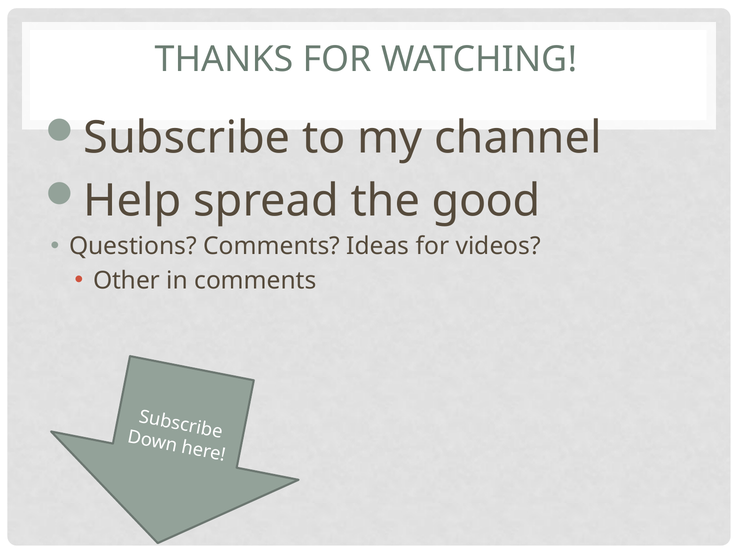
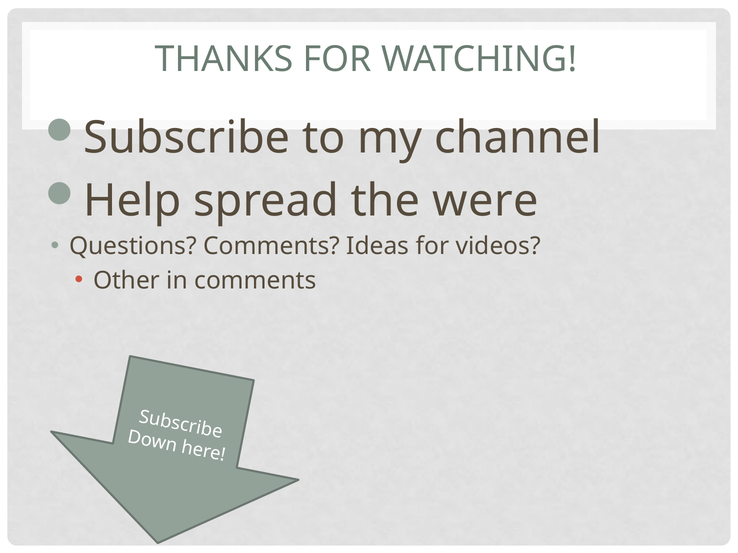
good: good -> were
